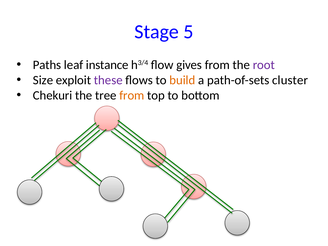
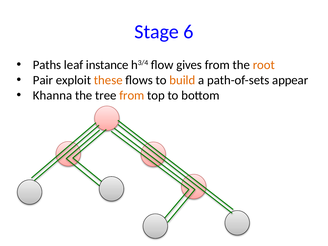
5: 5 -> 6
root colour: purple -> orange
Size: Size -> Pair
these colour: purple -> orange
cluster: cluster -> appear
Chekuri: Chekuri -> Khanna
